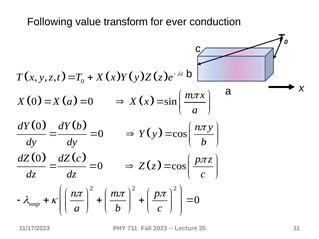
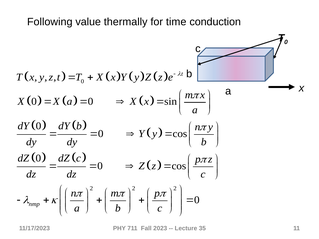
transform: transform -> thermally
ever: ever -> time
